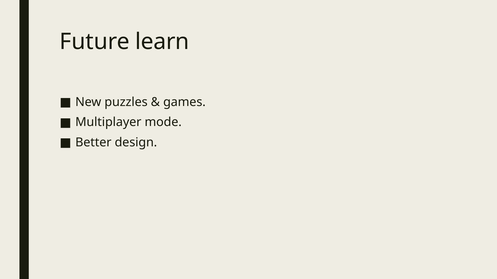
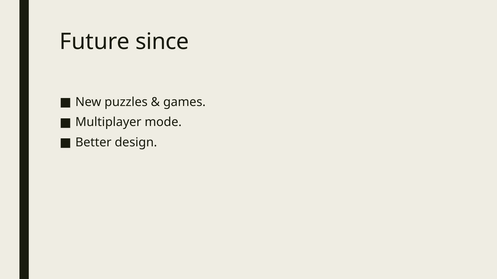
learn: learn -> since
